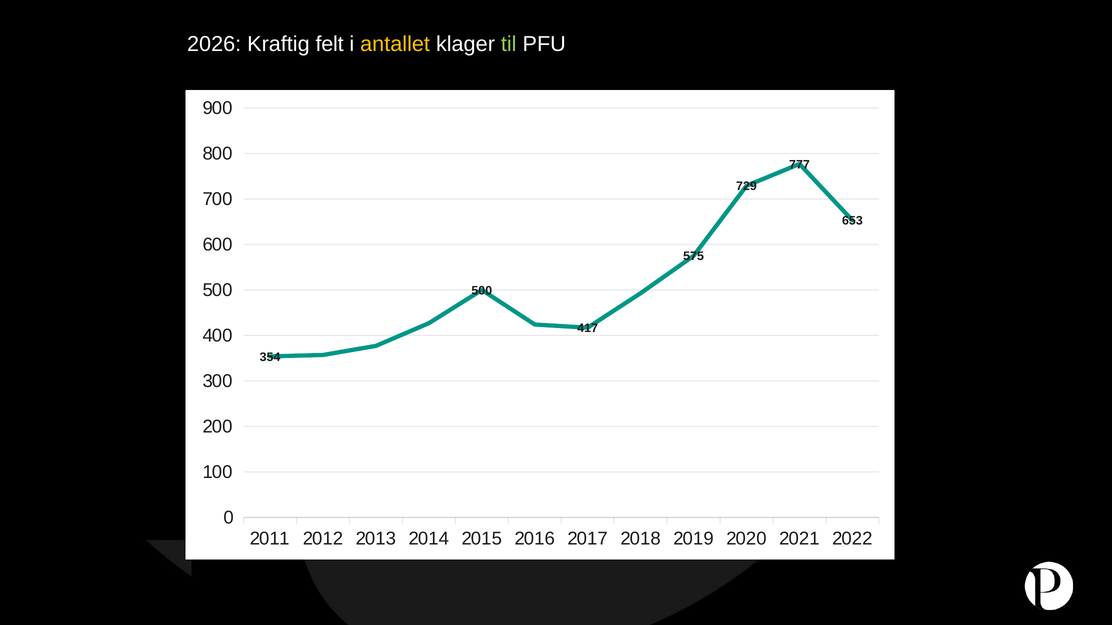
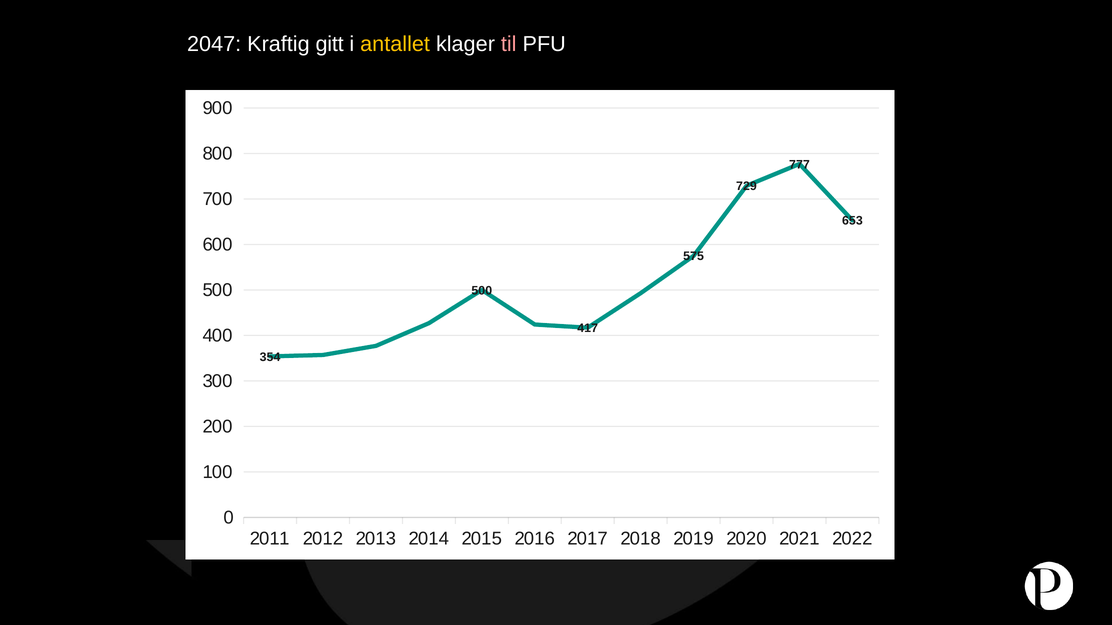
2026: 2026 -> 2047
felt: felt -> gitt
til colour: light green -> pink
